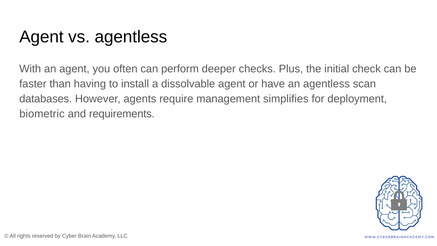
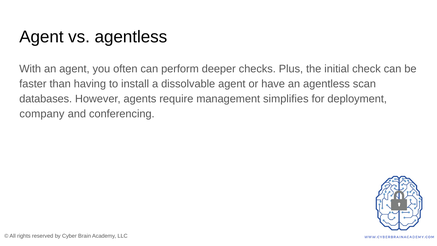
biometric: biometric -> company
requirements: requirements -> conferencing
